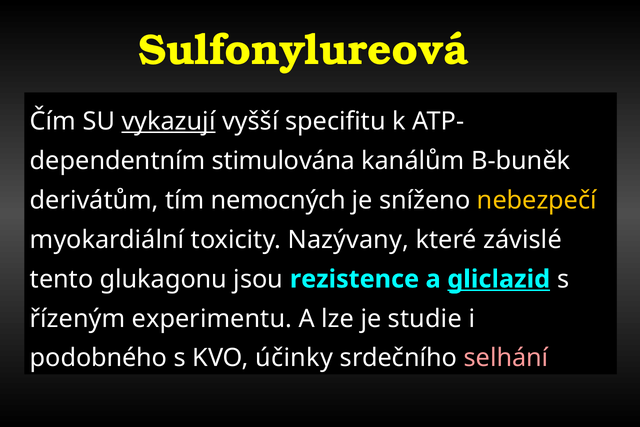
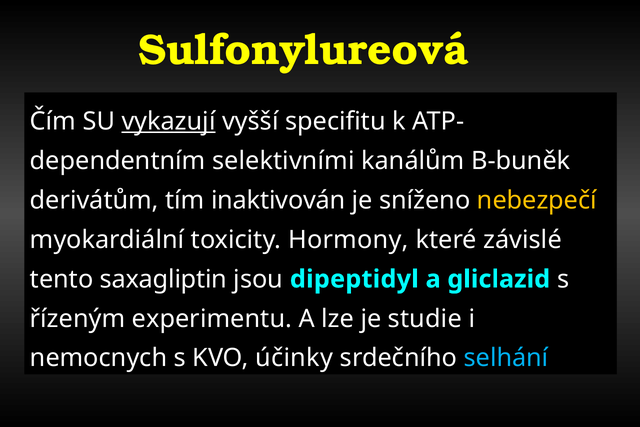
stimulována: stimulována -> selektivními
nemocných: nemocných -> inaktivován
Nazývany: Nazývany -> Hormony
glukagonu: glukagonu -> saxagliptin
rezistence: rezistence -> dipeptidyl
gliclazid underline: present -> none
podobného: podobného -> nemocnych
selhání colour: pink -> light blue
